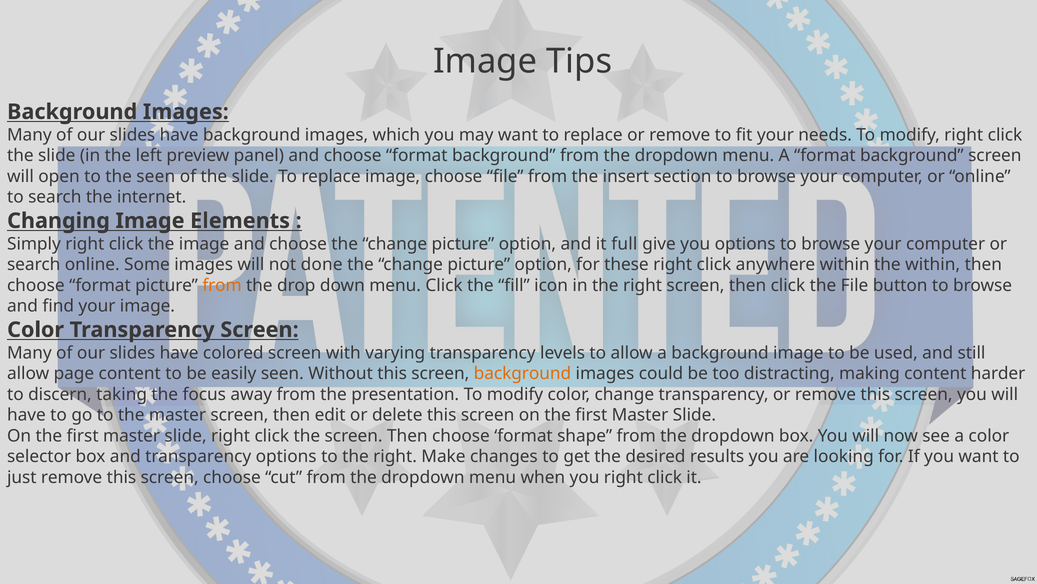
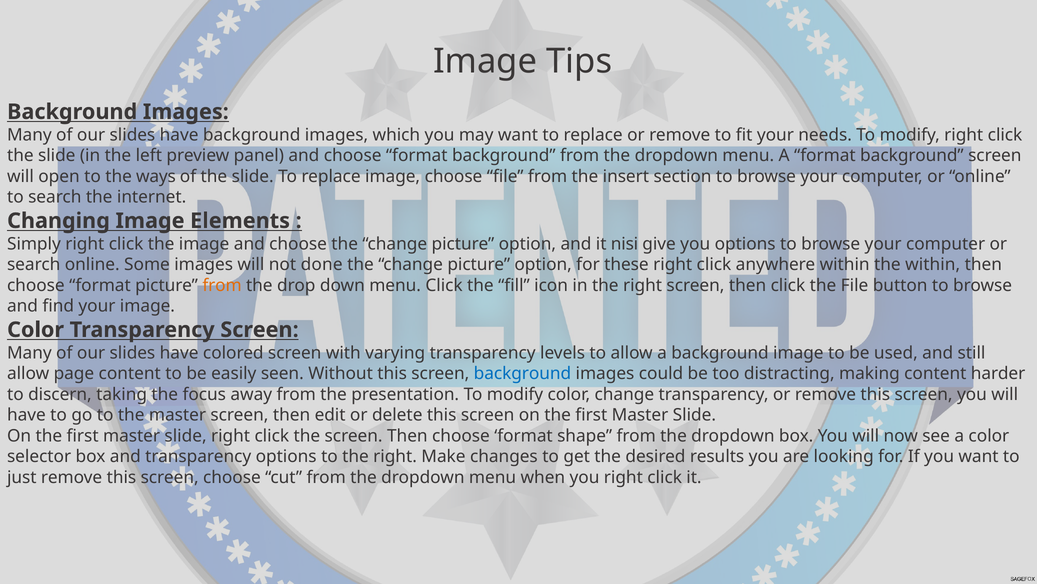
the seen: seen -> ways
full: full -> nisi
background at (522, 373) colour: orange -> blue
